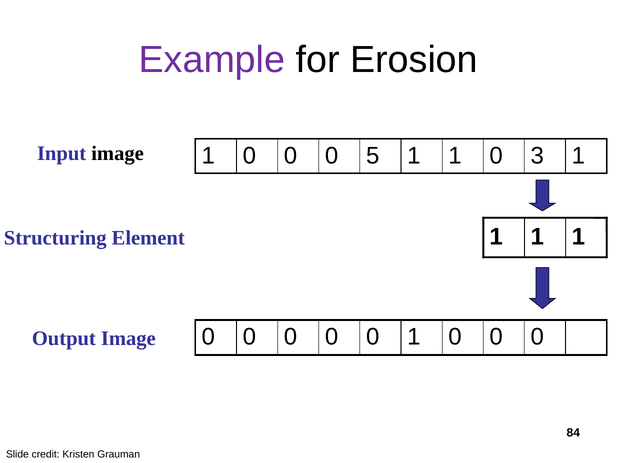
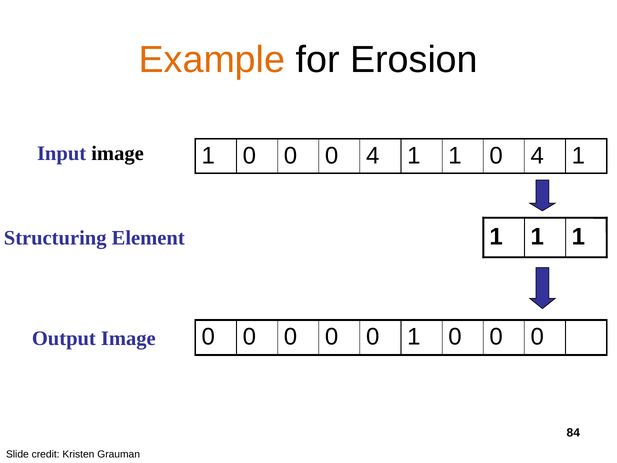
Example colour: purple -> orange
0 0 5: 5 -> 4
1 0 3: 3 -> 4
